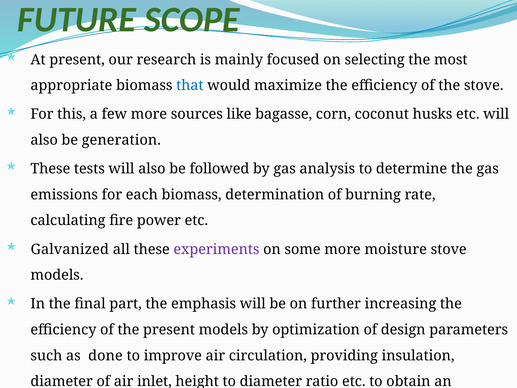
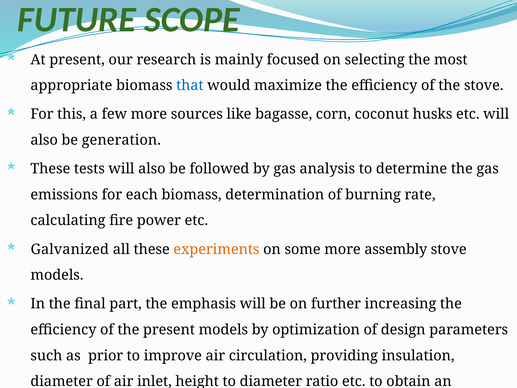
experiments colour: purple -> orange
moisture: moisture -> assembly
done: done -> prior
